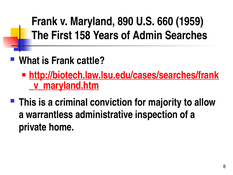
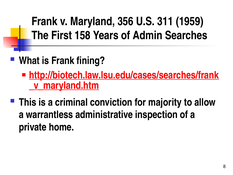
890: 890 -> 356
660: 660 -> 311
cattle: cattle -> fining
